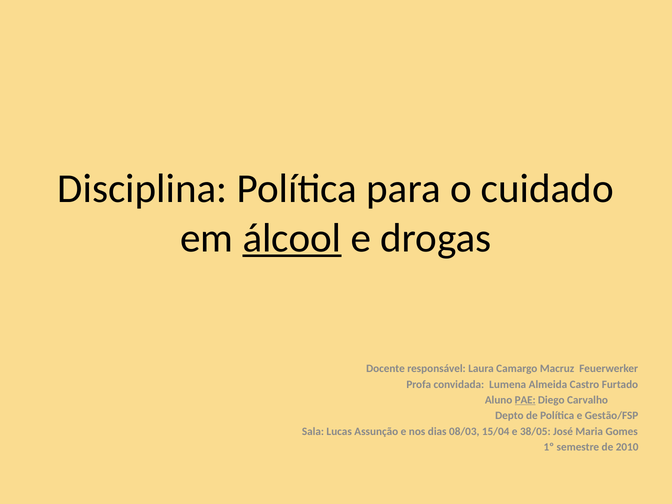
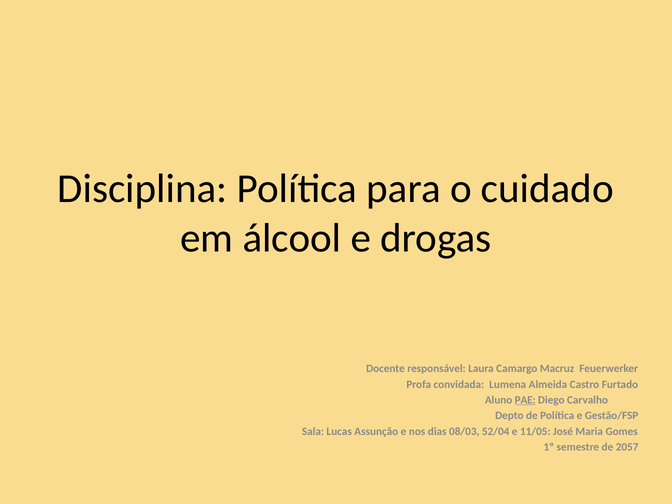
álcool underline: present -> none
15/04: 15/04 -> 52/04
38/05: 38/05 -> 11/05
2010: 2010 -> 2057
